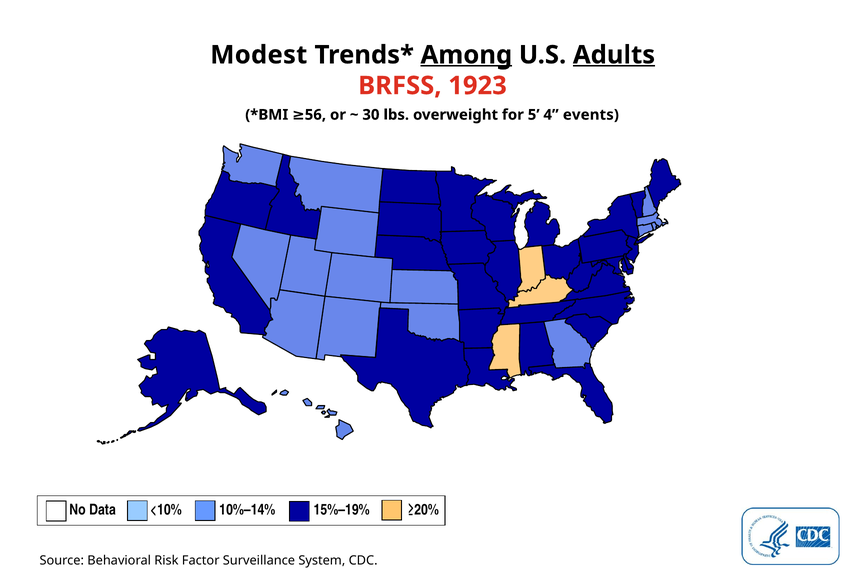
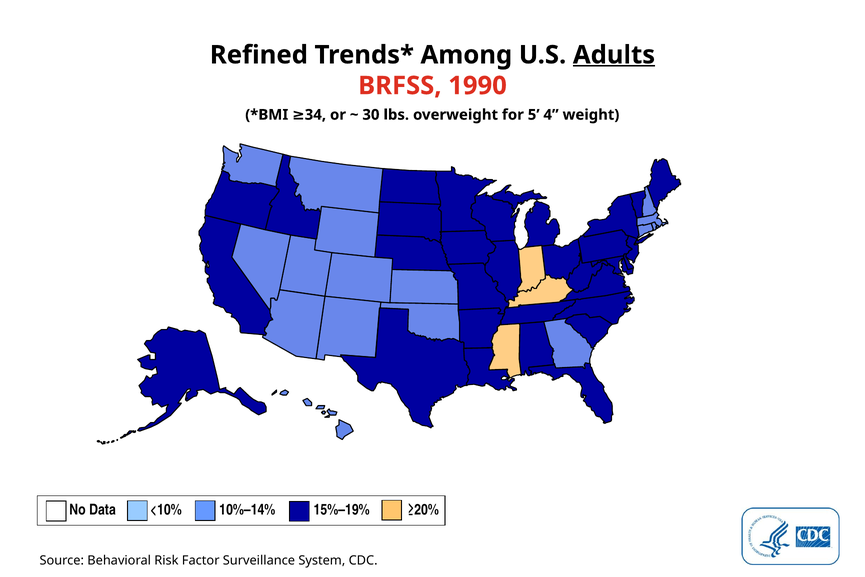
Modest: Modest -> Refined
Among underline: present -> none
1923: 1923 -> 1990
56: 56 -> 34
events: events -> weight
